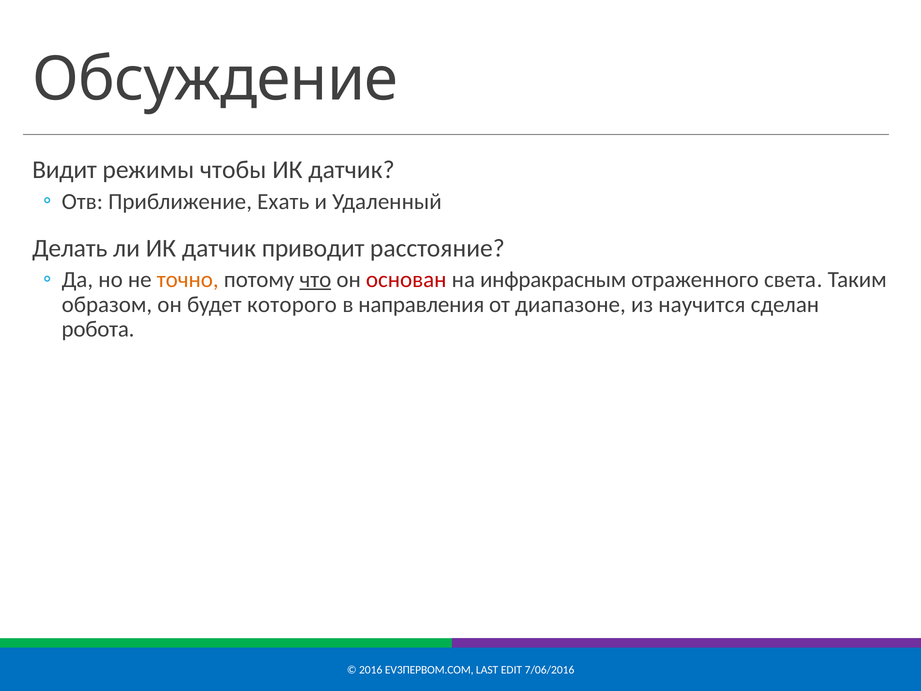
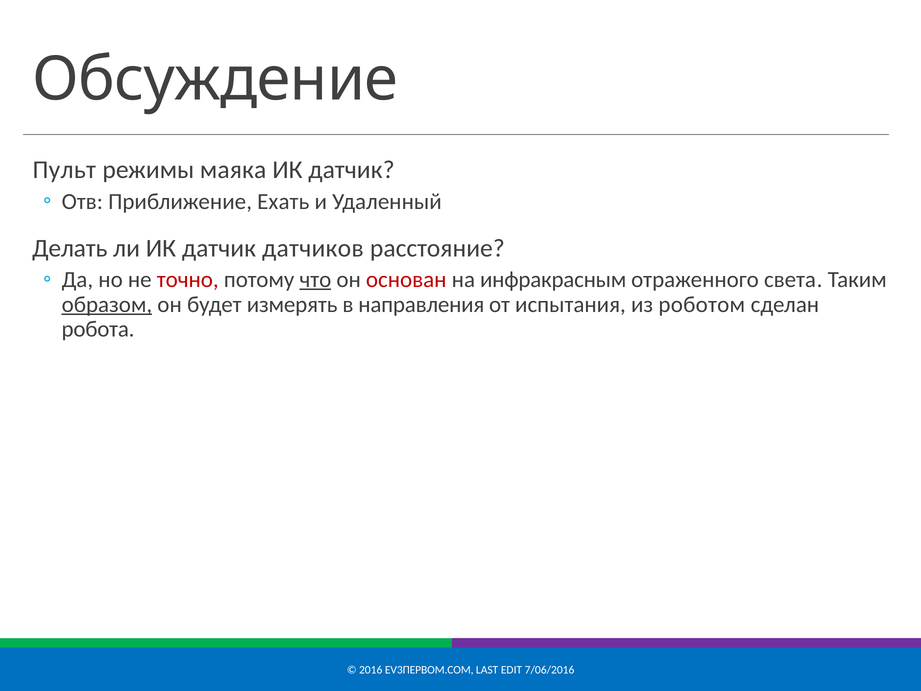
Видит: Видит -> Пульт
чтобы: чтобы -> маяка
приводит: приводит -> датчиков
точно colour: orange -> red
образом underline: none -> present
которого: которого -> измерять
диапазоне: диапазоне -> испытания
научится: научится -> роботом
